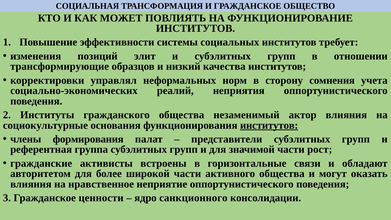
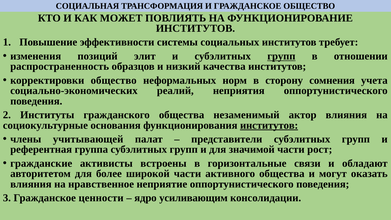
групп at (281, 56) underline: none -> present
трансформирующие: трансформирующие -> распространенность
корректировки управлял: управлял -> общество
формирования: формирования -> учитывающей
санкционного: санкционного -> усиливающим
